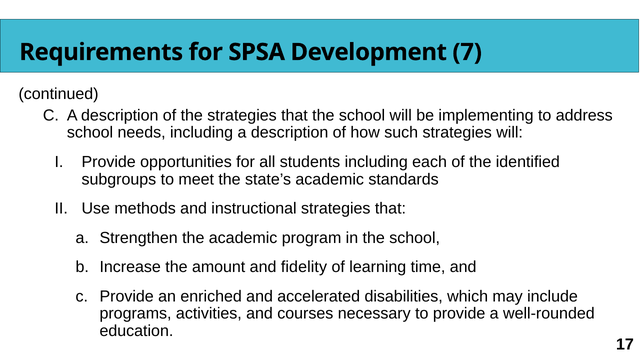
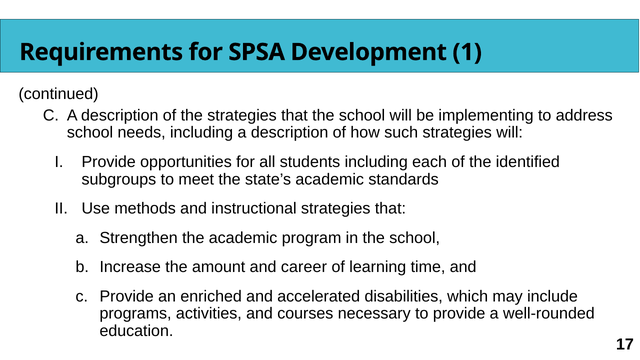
7: 7 -> 1
fidelity: fidelity -> career
